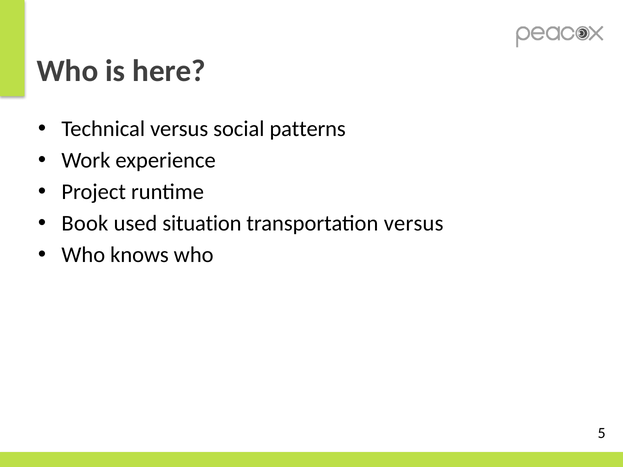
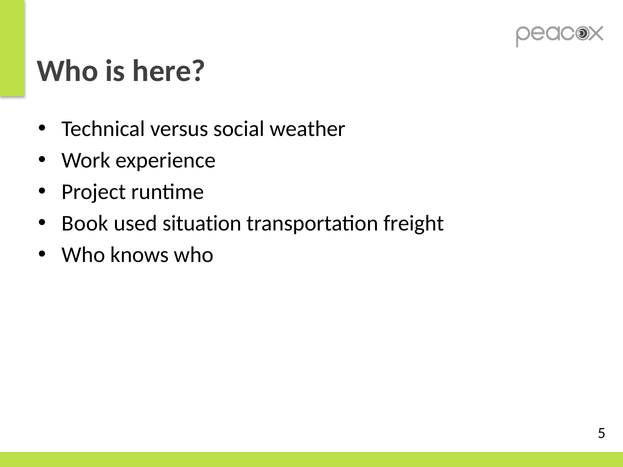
patterns: patterns -> weather
transportation versus: versus -> freight
